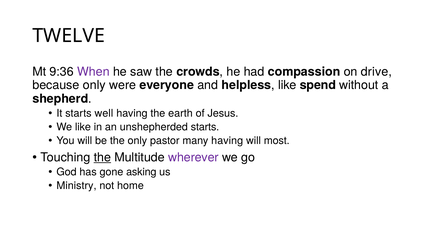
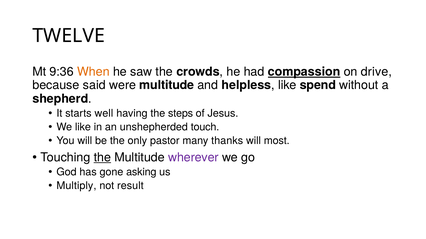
When colour: purple -> orange
compassion underline: none -> present
because only: only -> said
were everyone: everyone -> multitude
earth: earth -> steps
unshepherded starts: starts -> touch
many having: having -> thanks
Ministry: Ministry -> Multiply
home: home -> result
